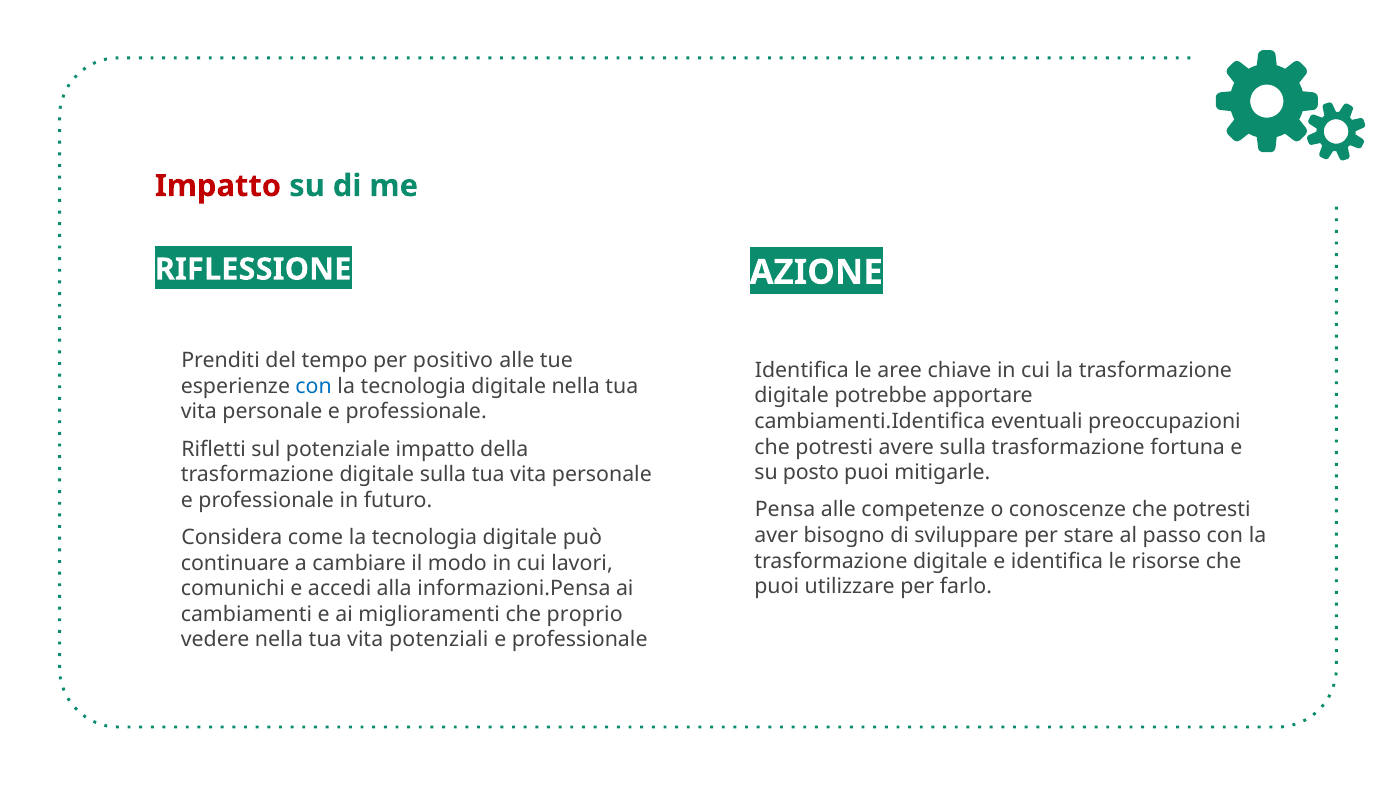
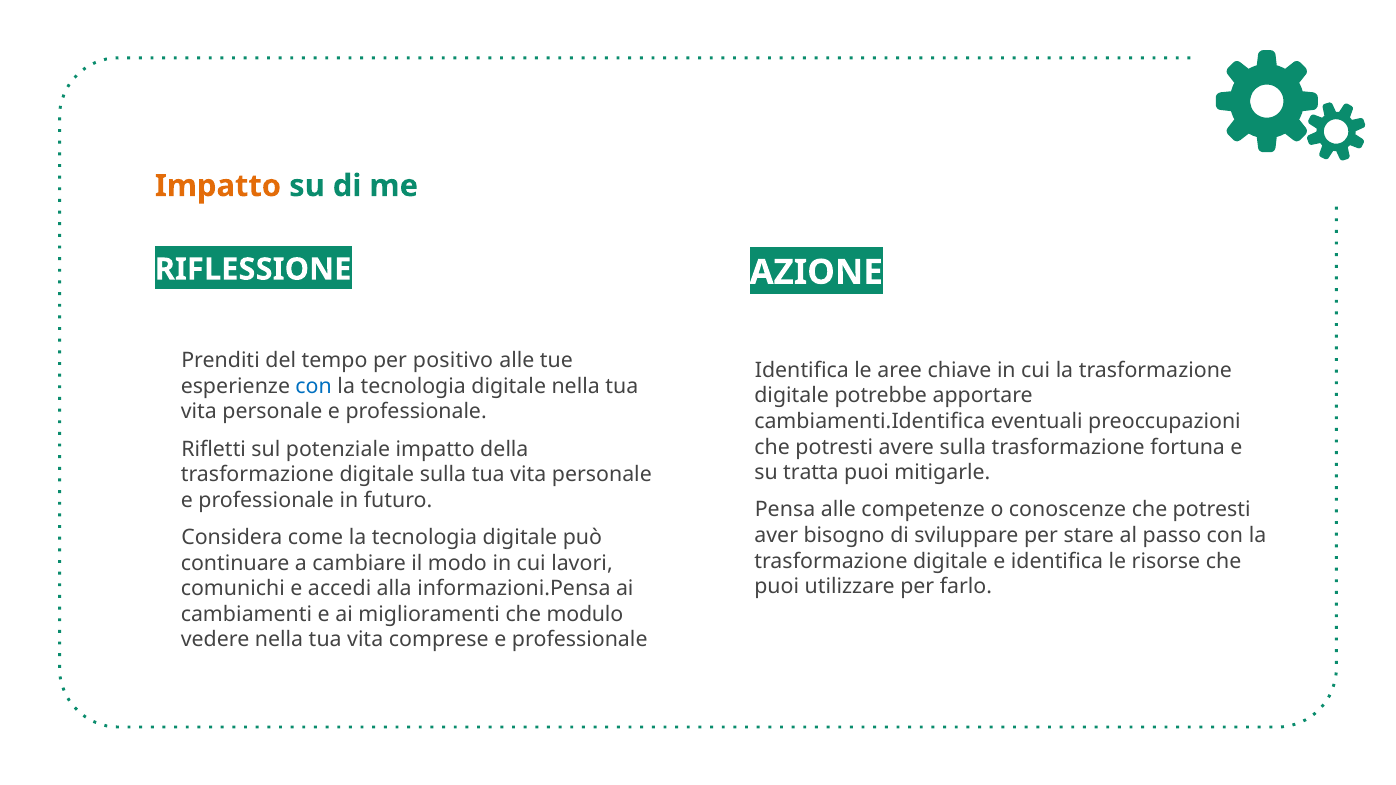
Impatto at (218, 186) colour: red -> orange
posto: posto -> tratta
proprio: proprio -> modulo
potenziali: potenziali -> comprese
